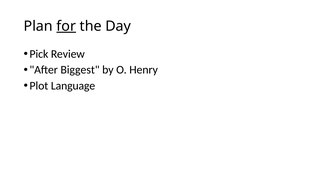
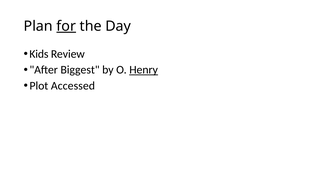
Pick: Pick -> Kids
Henry underline: none -> present
Language: Language -> Accessed
